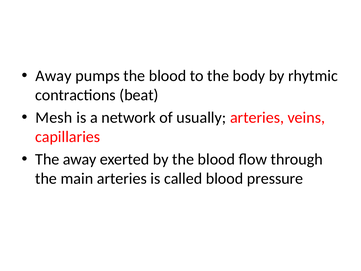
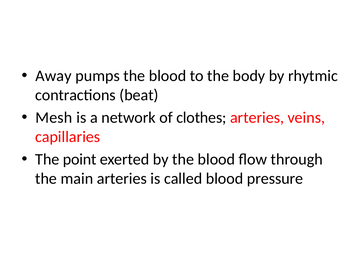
usually: usually -> clothes
The away: away -> point
